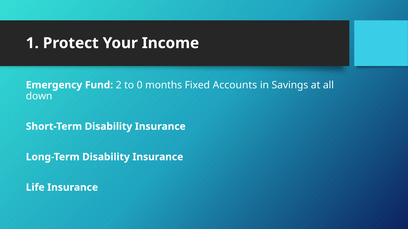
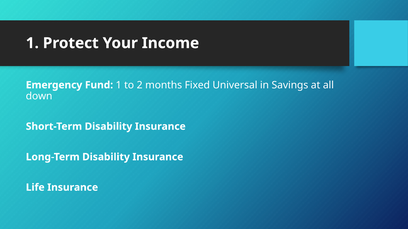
Fund 2: 2 -> 1
0: 0 -> 2
Accounts: Accounts -> Universal
